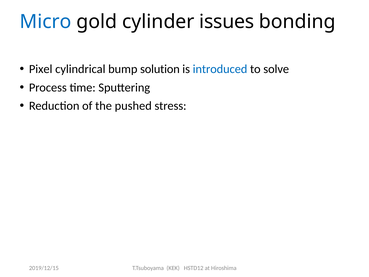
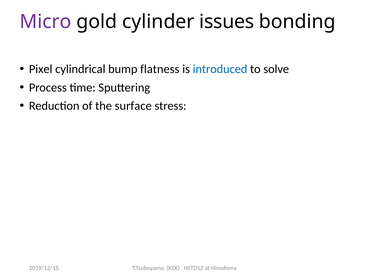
Micro colour: blue -> purple
solution: solution -> flatness
pushed: pushed -> surface
